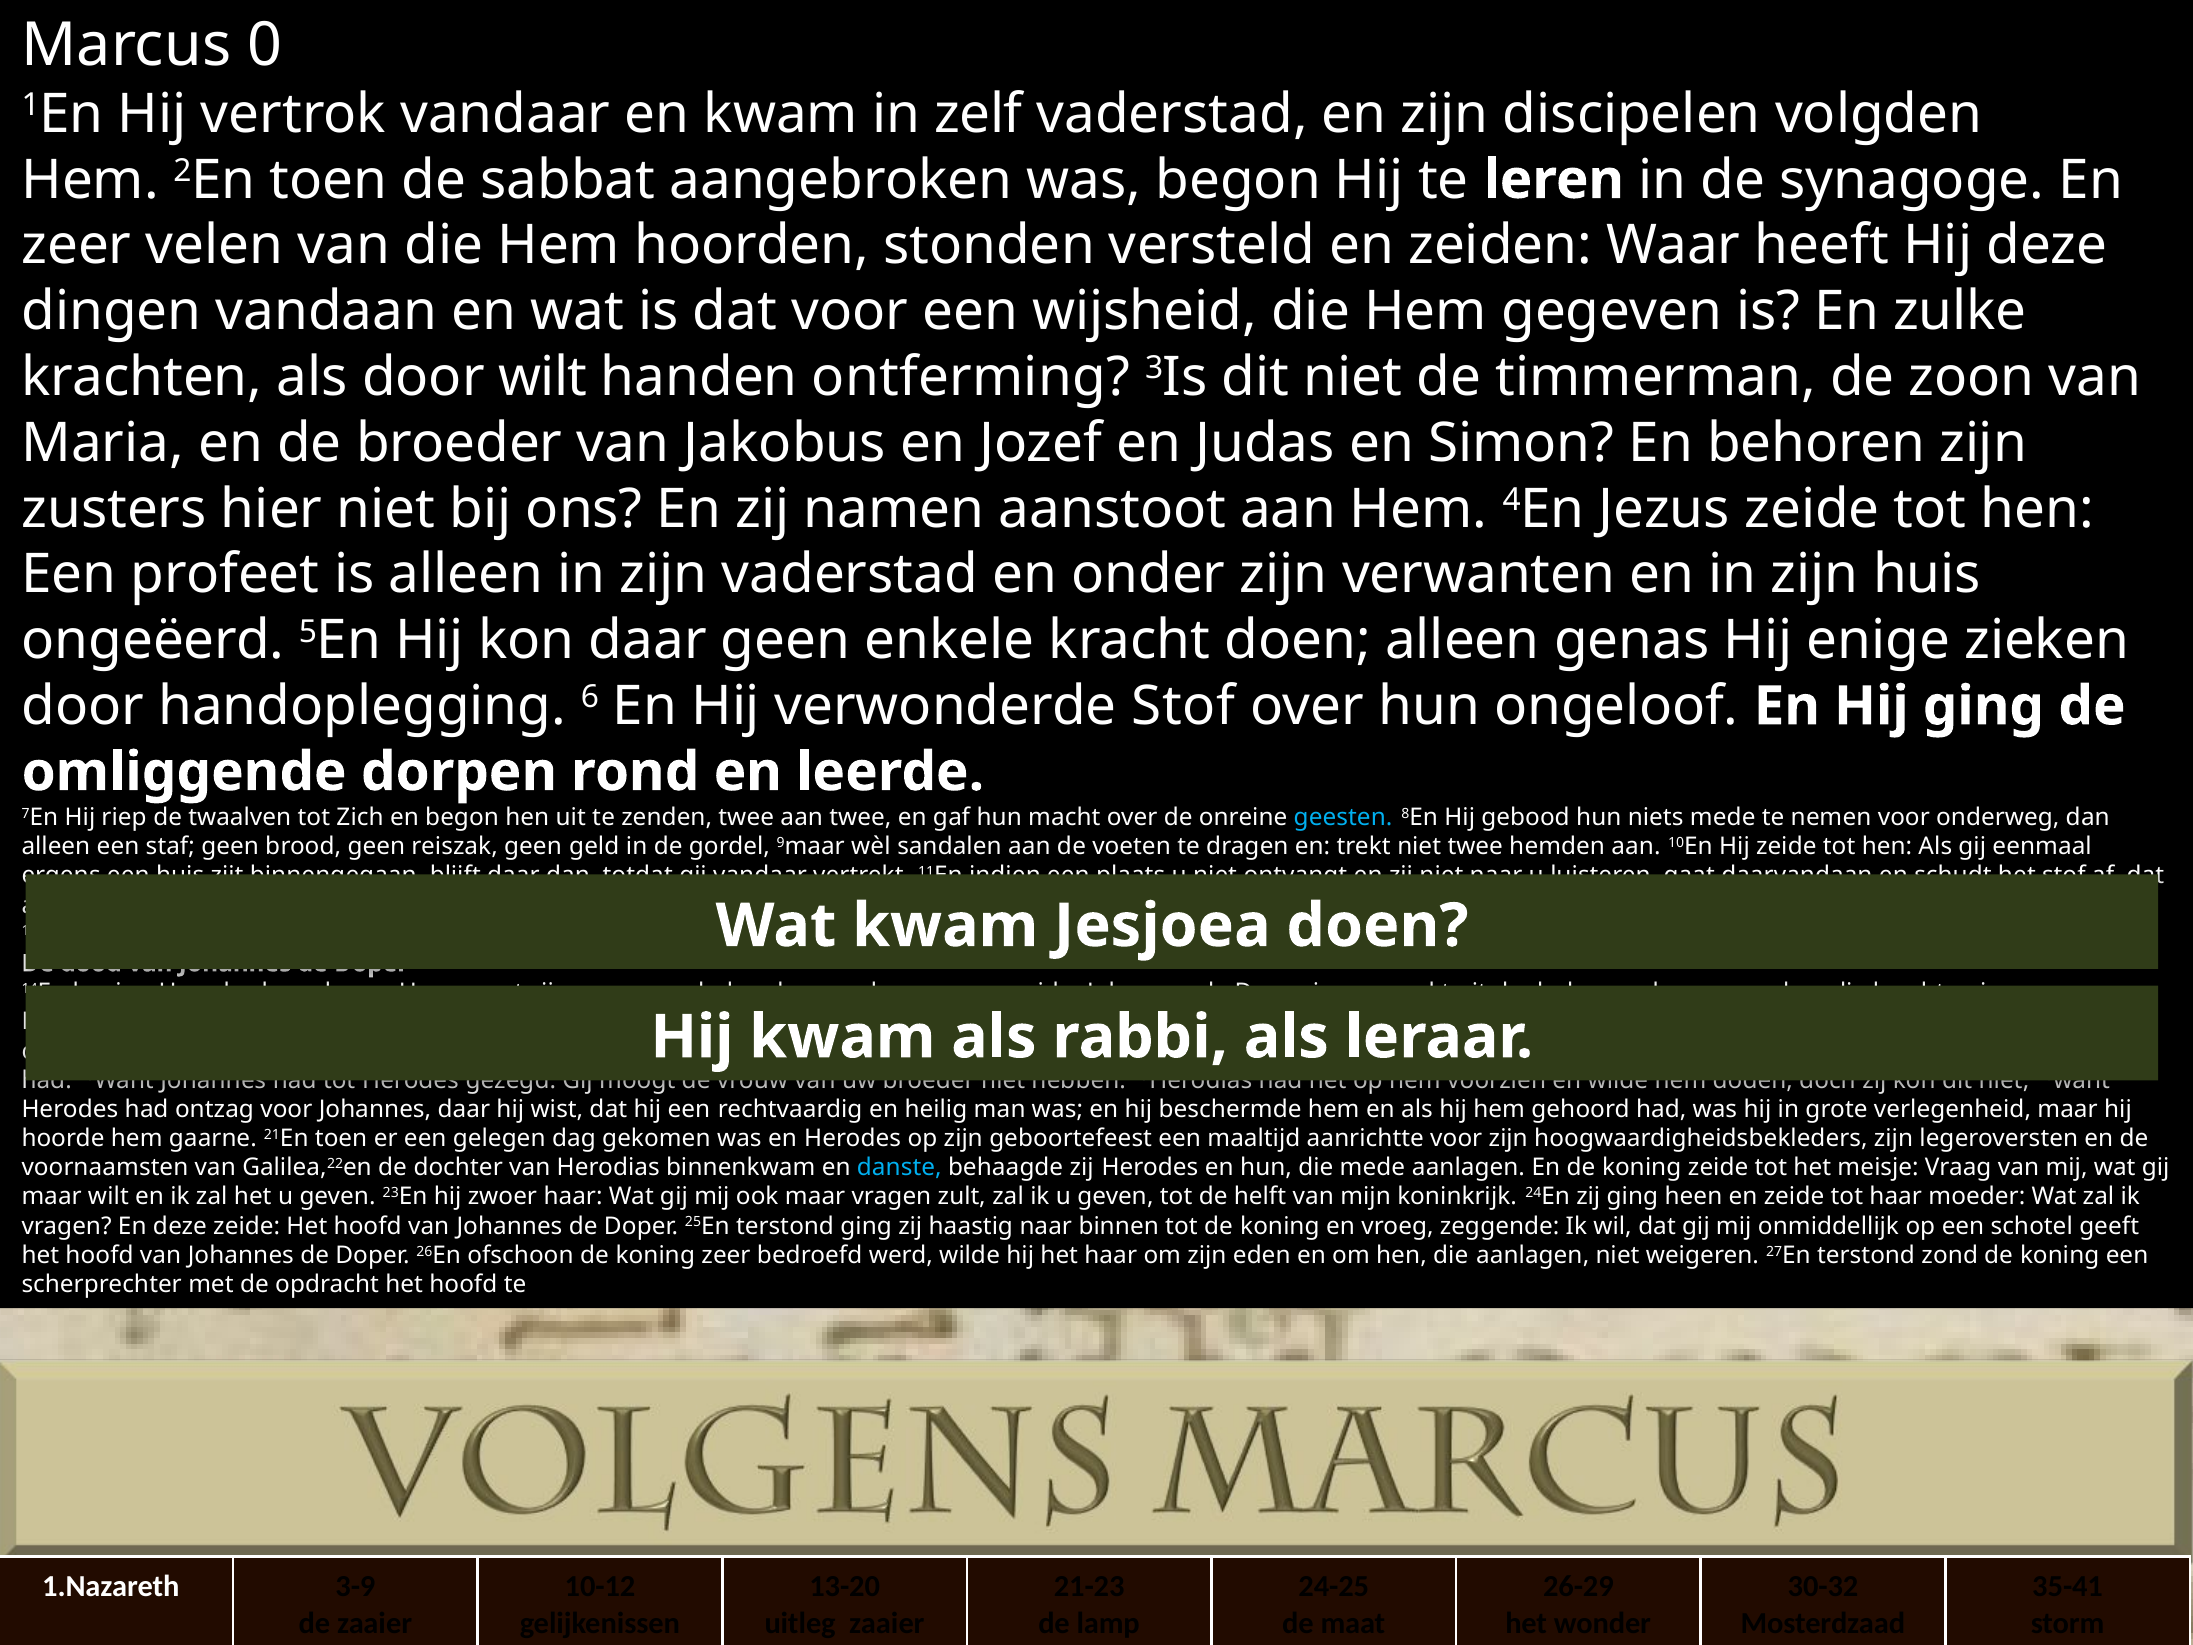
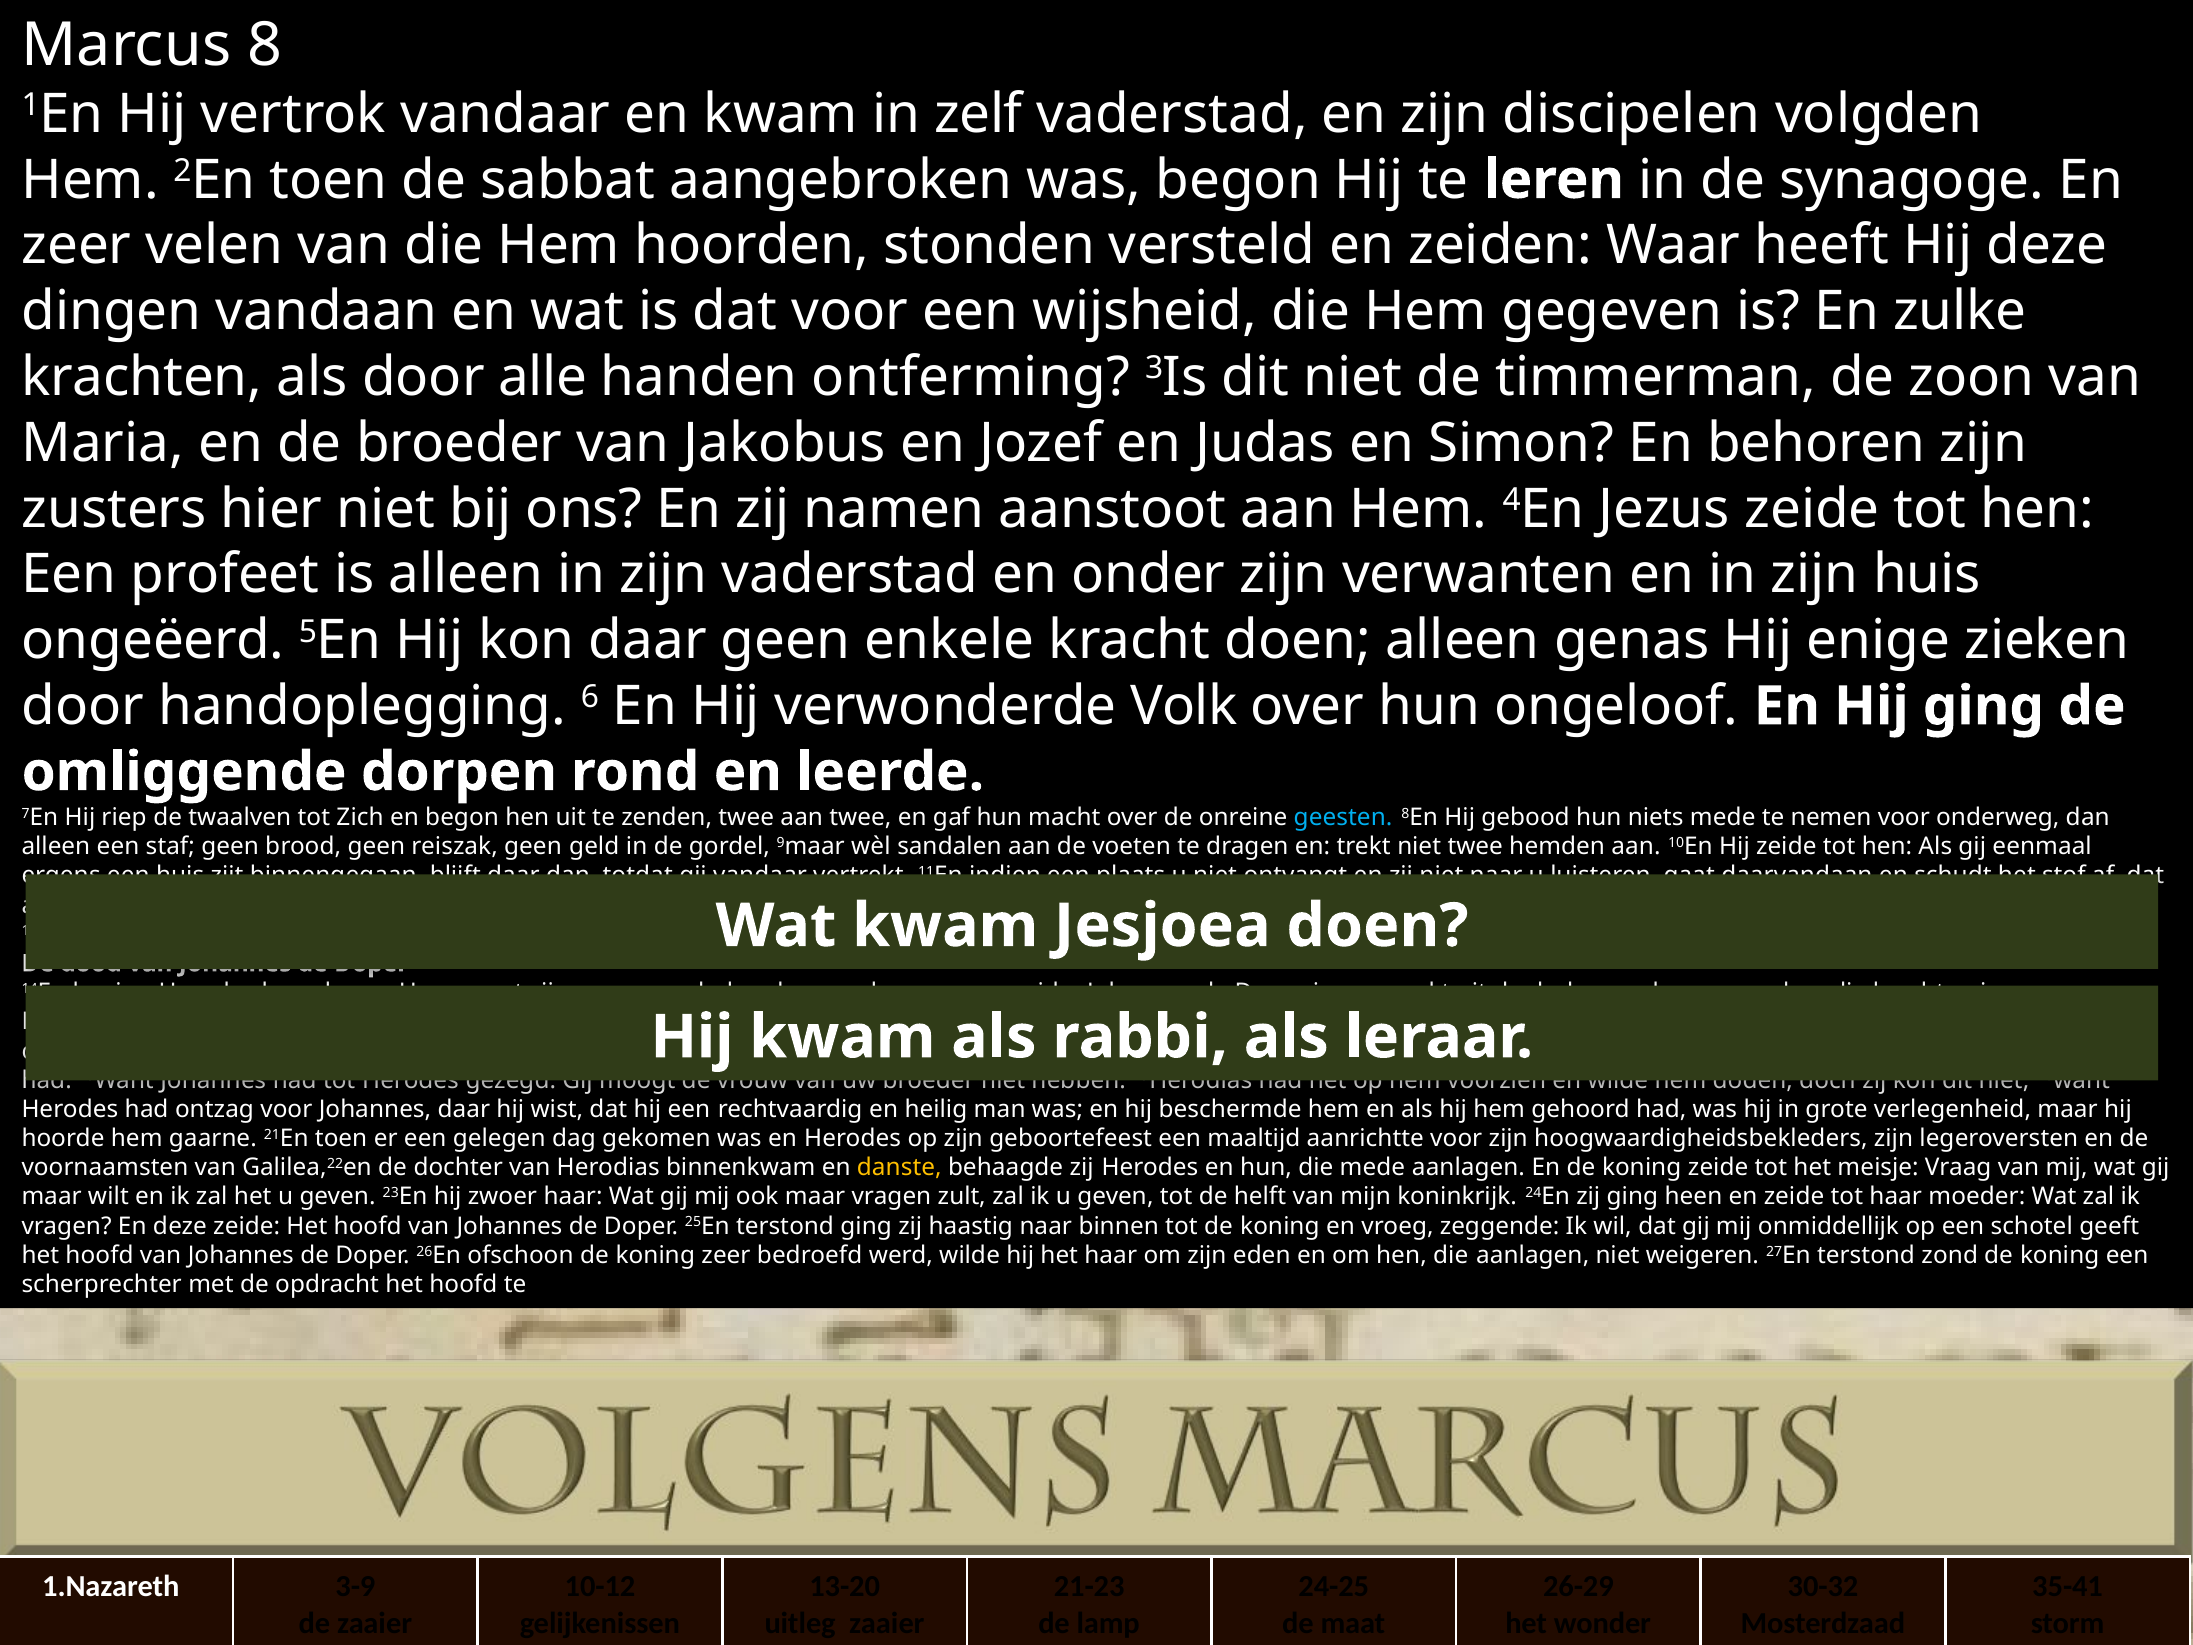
0: 0 -> 8
door wilt: wilt -> alle
verwonderde Stof: Stof -> Volk
danste colour: light blue -> yellow
